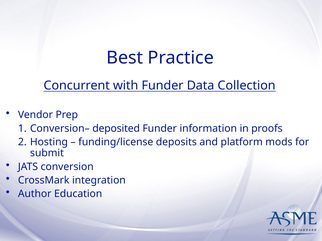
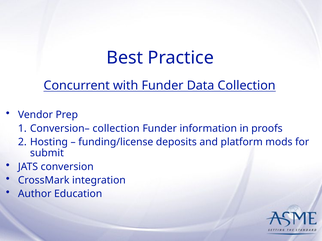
Conversion– deposited: deposited -> collection
